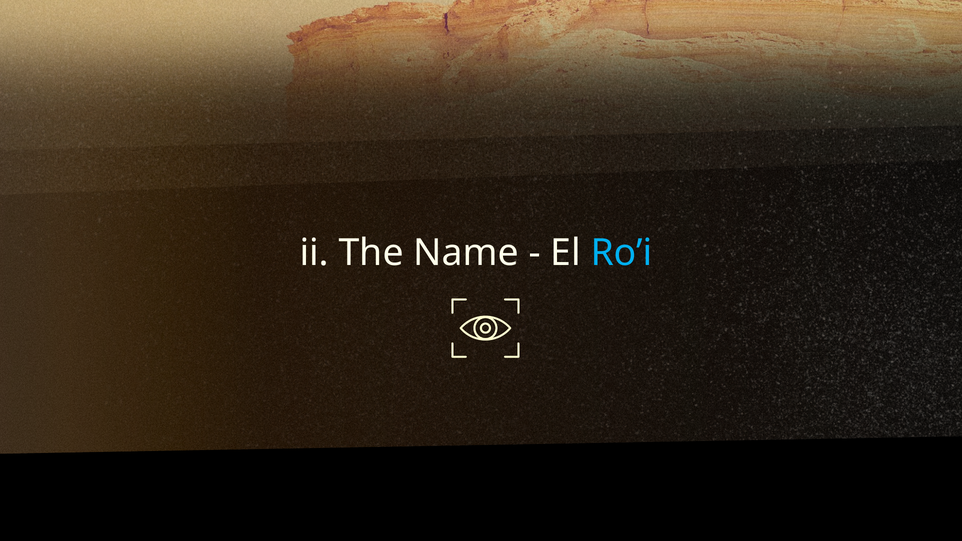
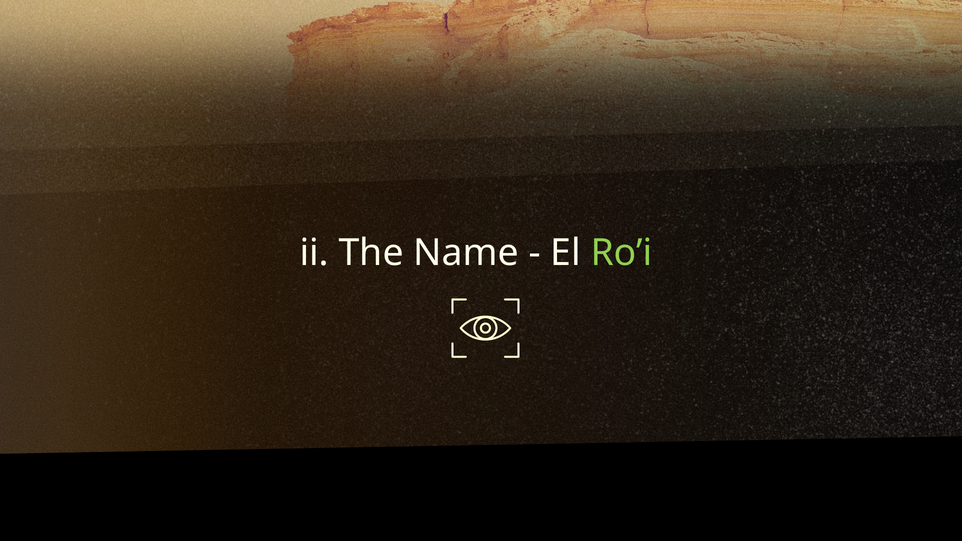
Ro’i colour: light blue -> light green
